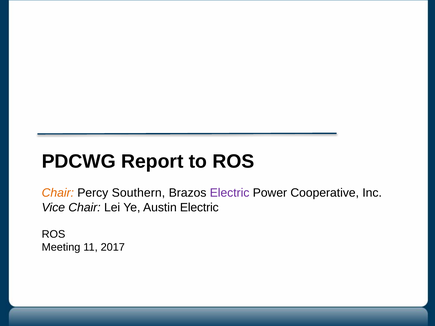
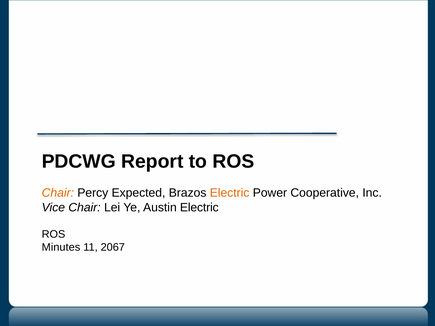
Southern: Southern -> Expected
Electric at (230, 193) colour: purple -> orange
Meeting: Meeting -> Minutes
2017: 2017 -> 2067
